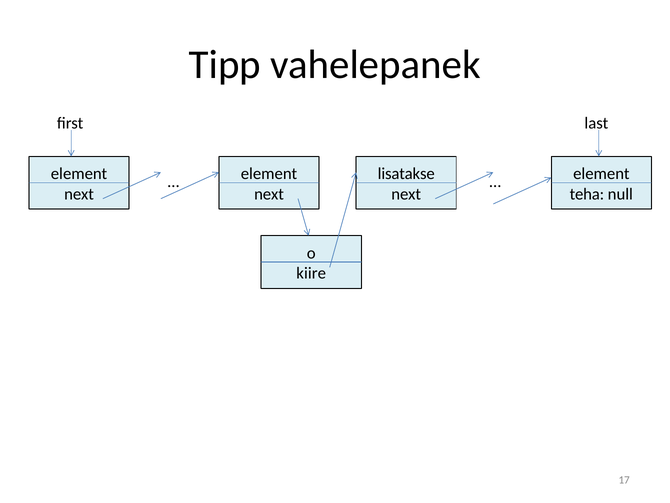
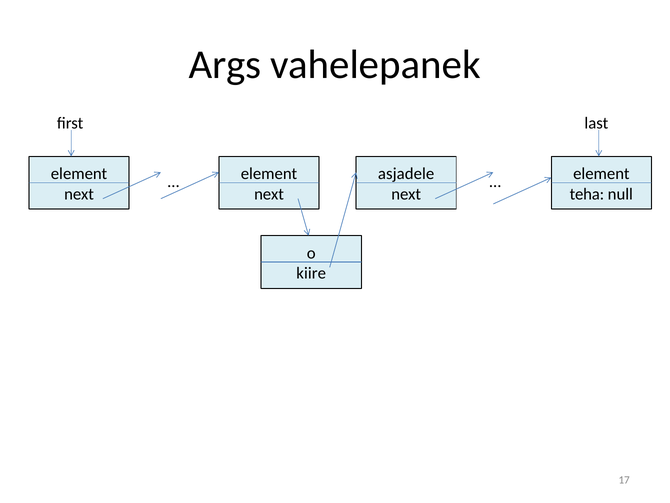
Tipp: Tipp -> Args
lisatakse: lisatakse -> asjadele
